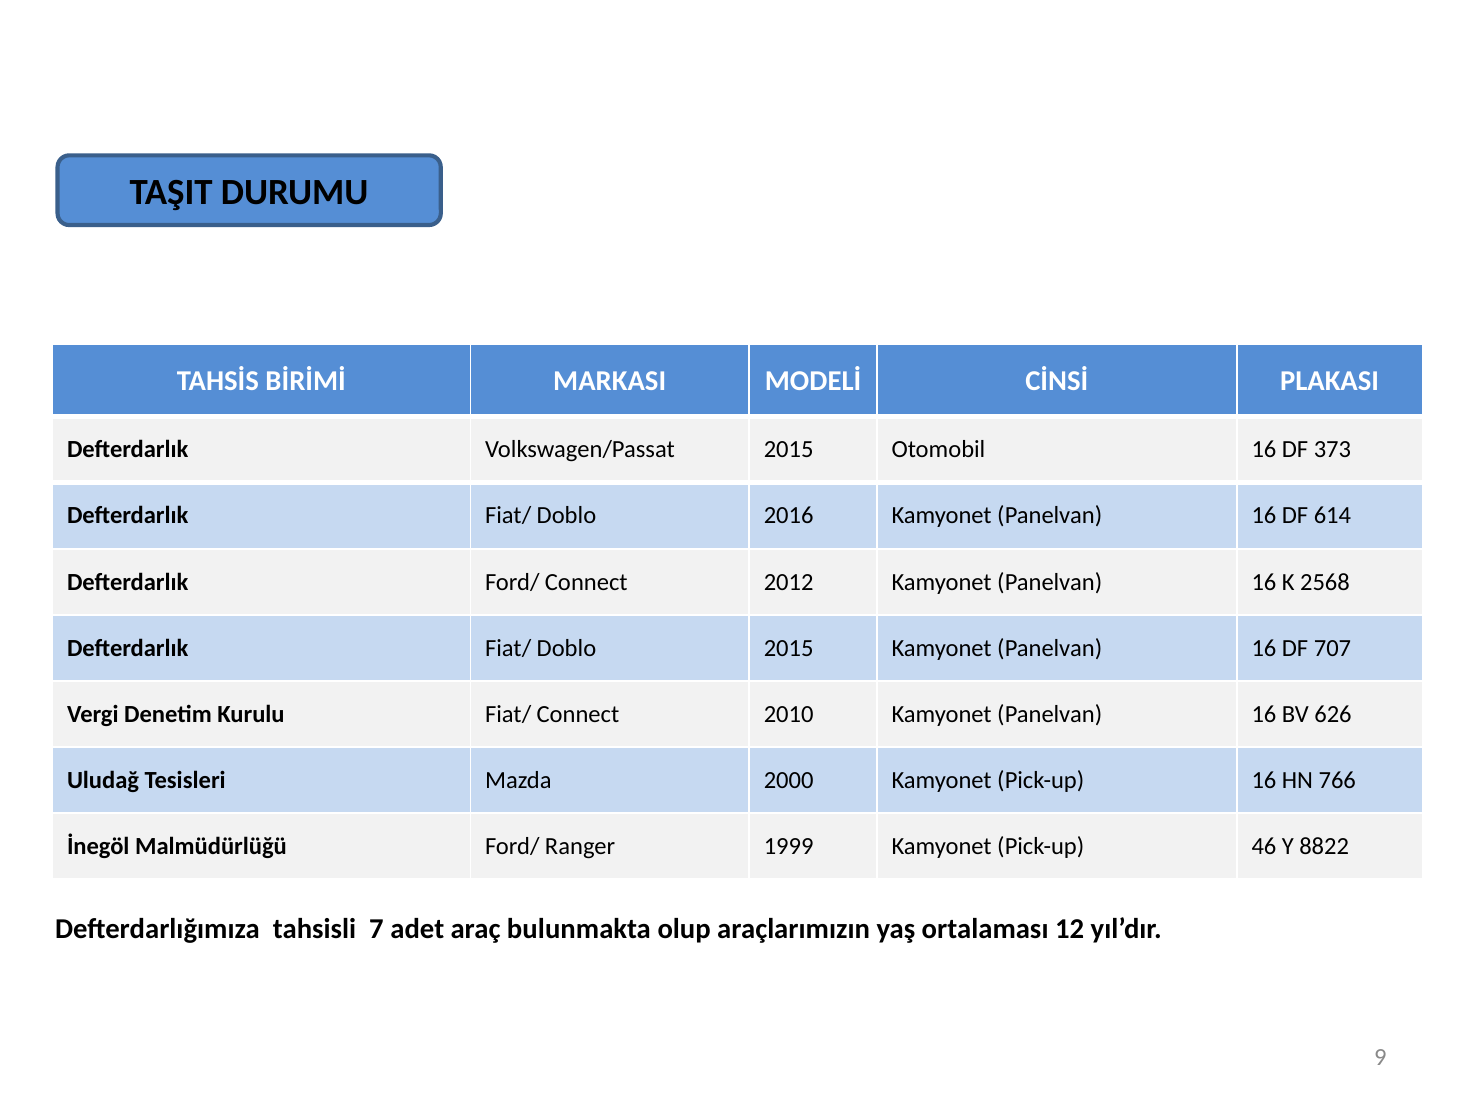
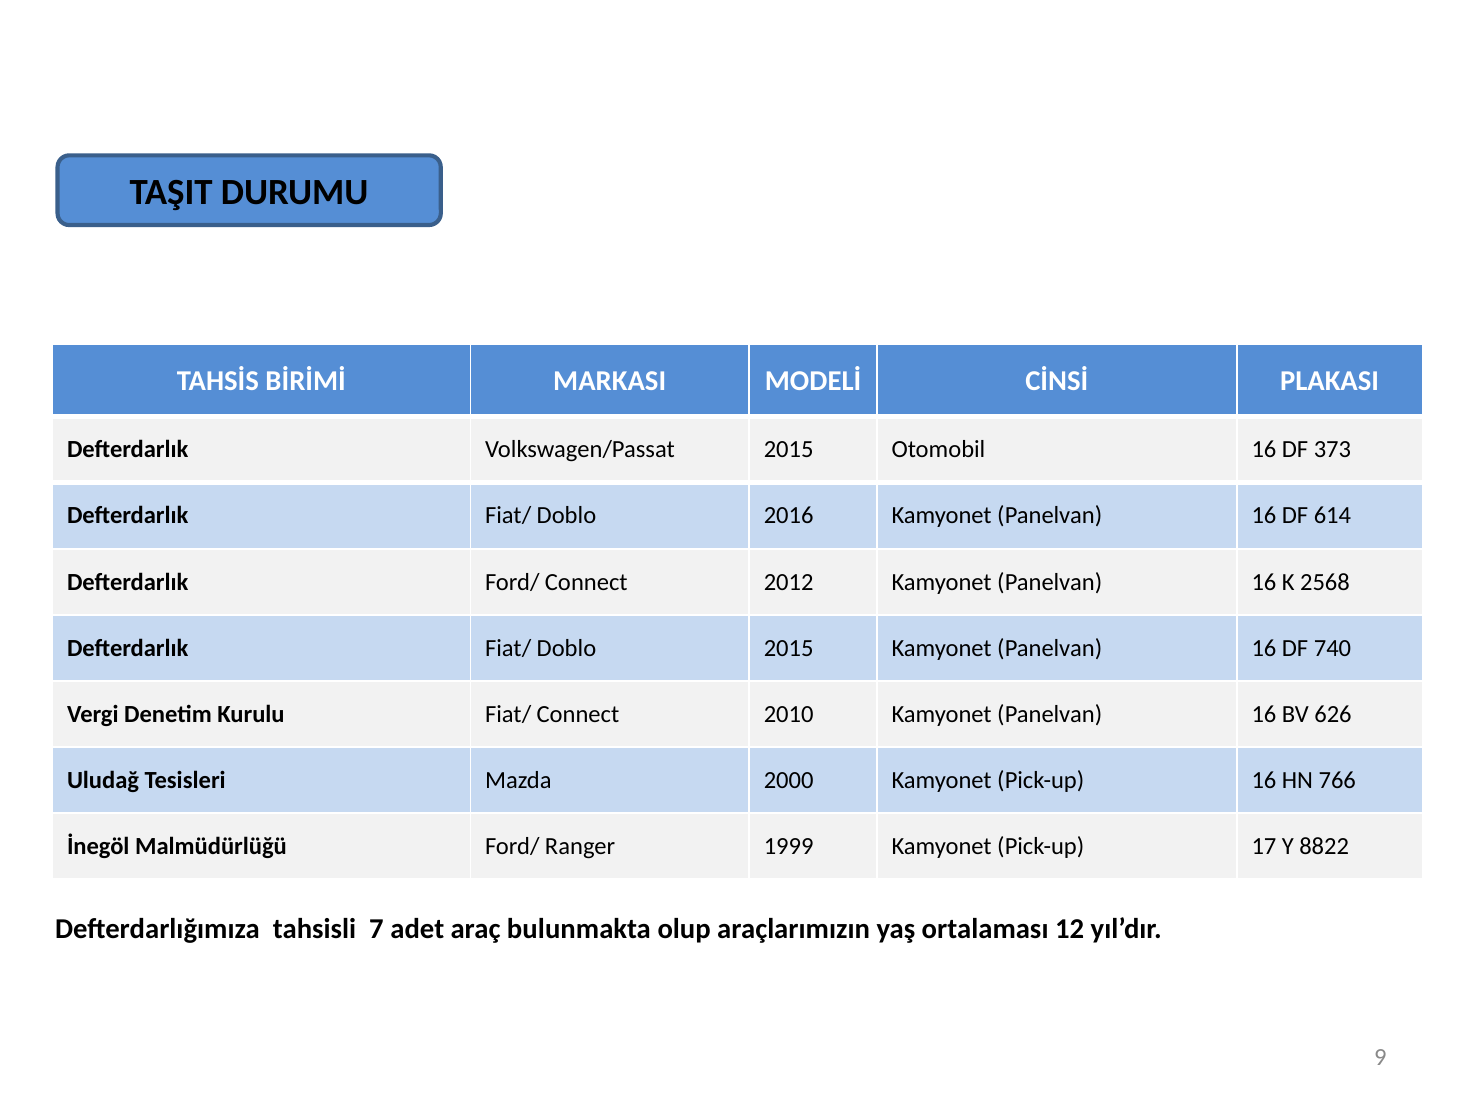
707: 707 -> 740
46: 46 -> 17
